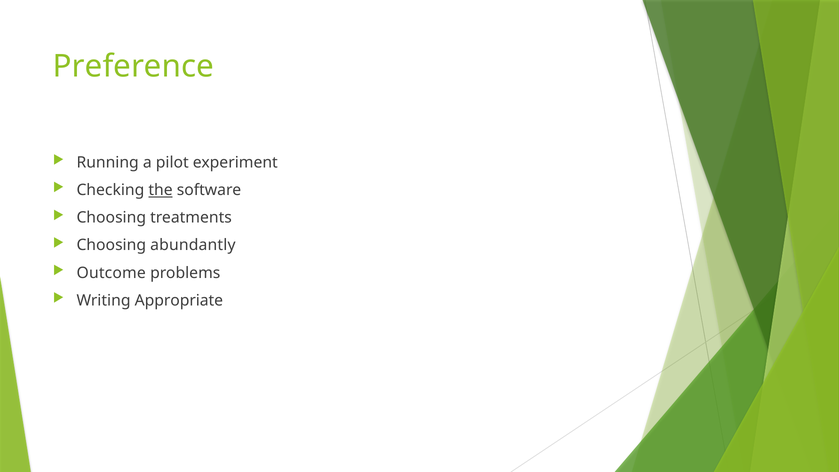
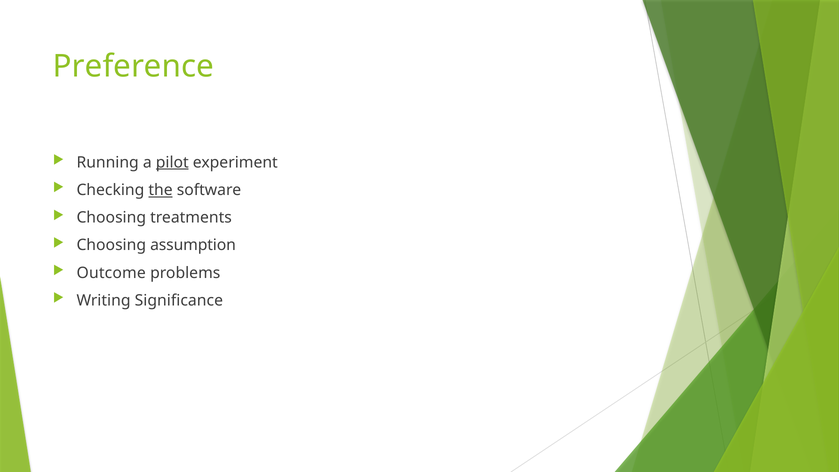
pilot underline: none -> present
abundantly: abundantly -> assumption
Appropriate: Appropriate -> Significance
